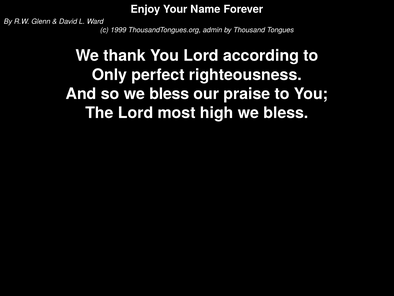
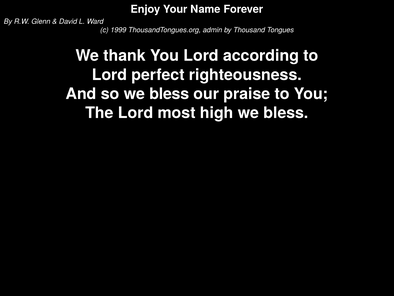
Only at (110, 75): Only -> Lord
